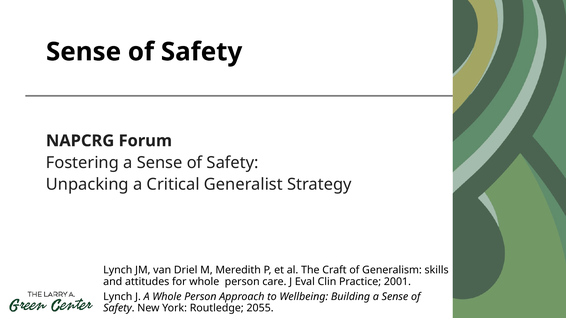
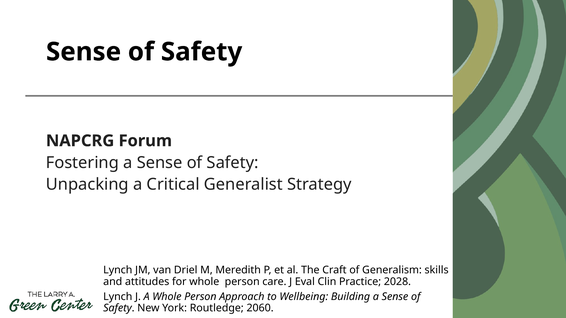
2001: 2001 -> 2028
2055: 2055 -> 2060
